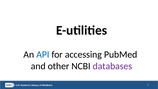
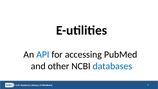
databases colour: purple -> blue
